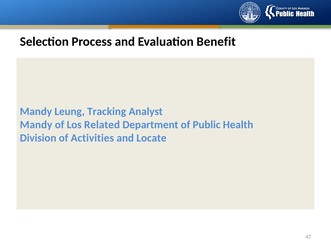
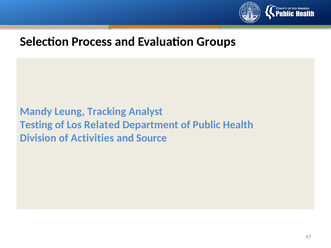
Benefit: Benefit -> Groups
Mandy at (36, 125): Mandy -> Testing
Locate: Locate -> Source
